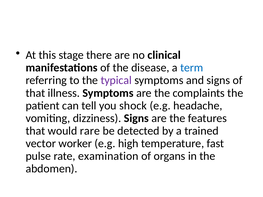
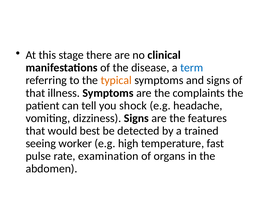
typical colour: purple -> orange
rare: rare -> best
vector: vector -> seeing
